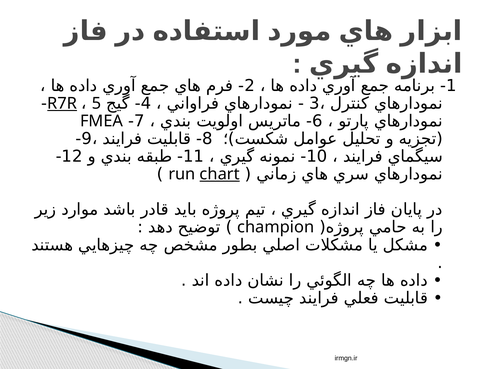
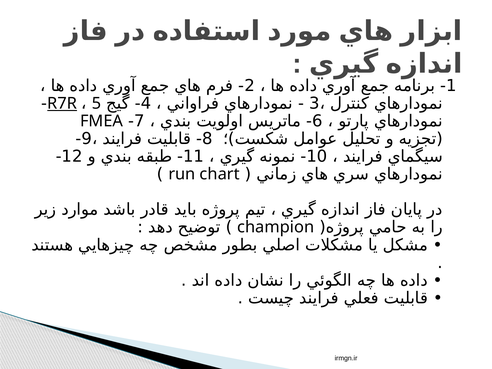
chart underline: present -> none
